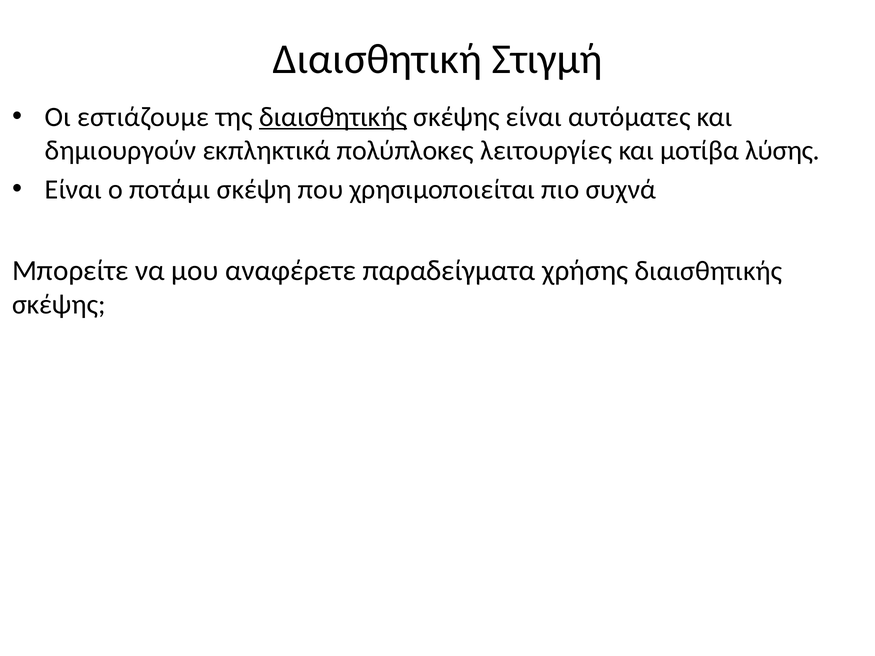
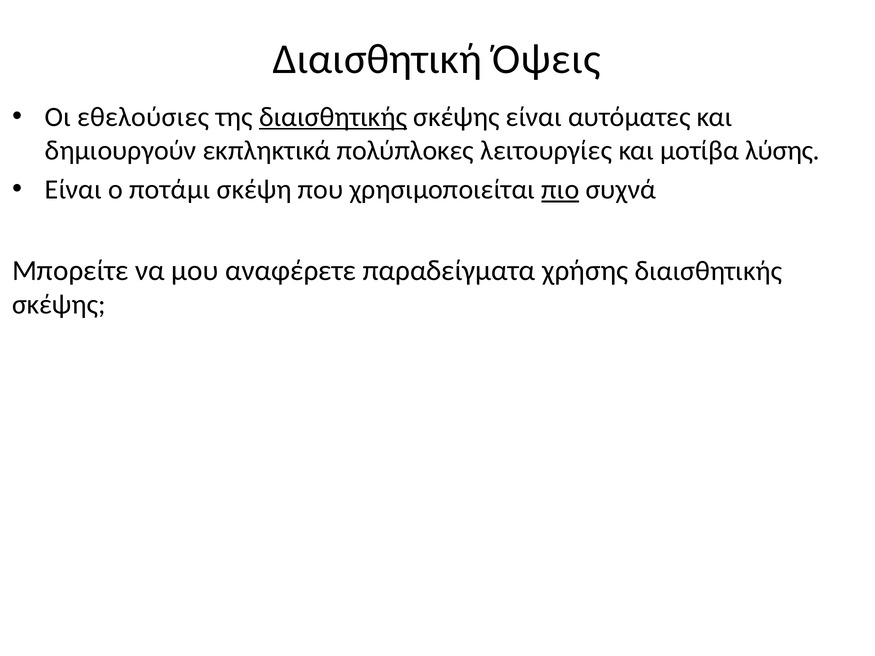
Στιγμή: Στιγμή -> Όψεις
εστιάζουμε: εστιάζουμε -> εθελούσιες
πιο underline: none -> present
